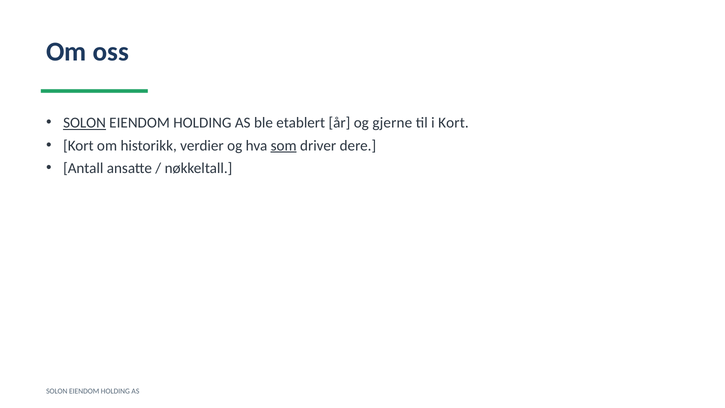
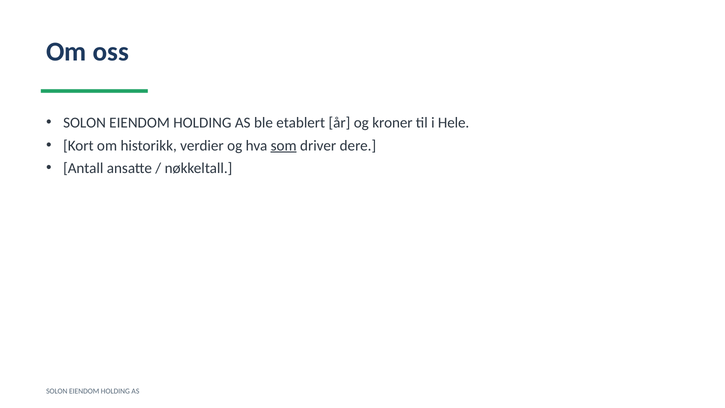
SOLON at (85, 123) underline: present -> none
gjerne: gjerne -> kroner
i Kort: Kort -> Hele
